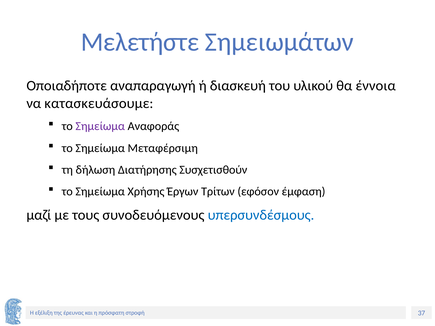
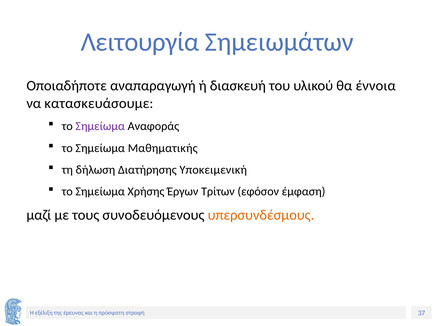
Μελετήστε: Μελετήστε -> Λειτουργία
Μεταφέρσιμη: Μεταφέρσιμη -> Μαθηματικής
Συσχετισθούν: Συσχετισθούν -> Υποκειμενική
υπερσυνδέσμους colour: blue -> orange
